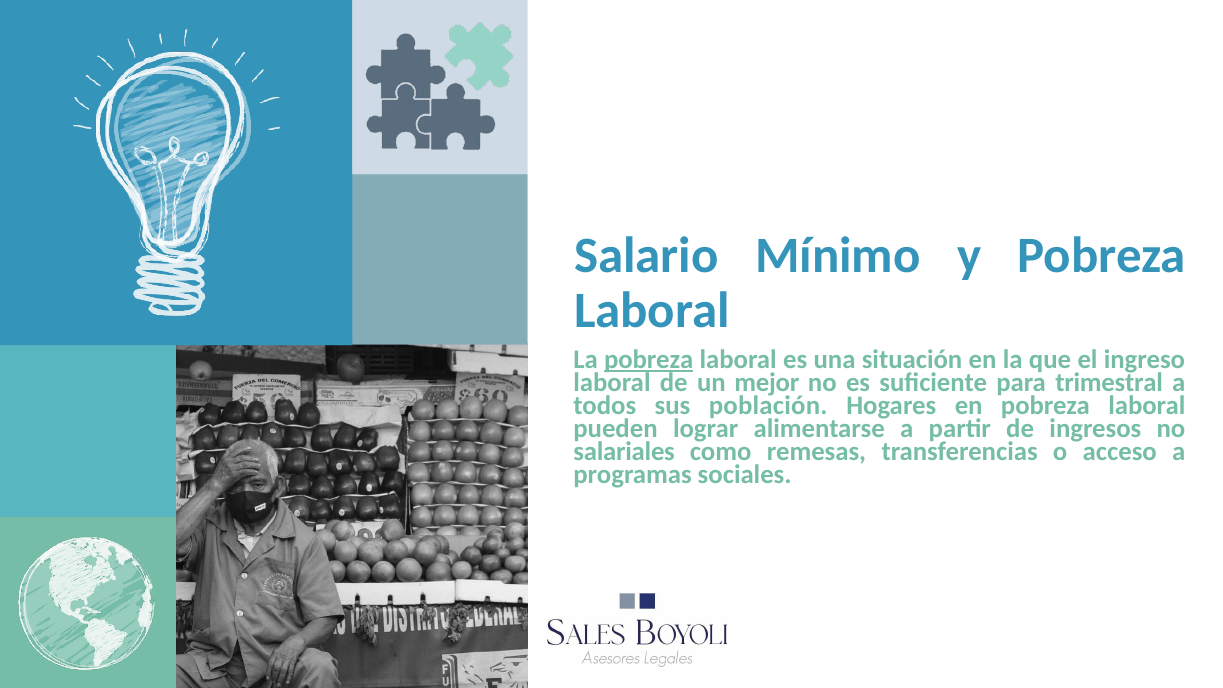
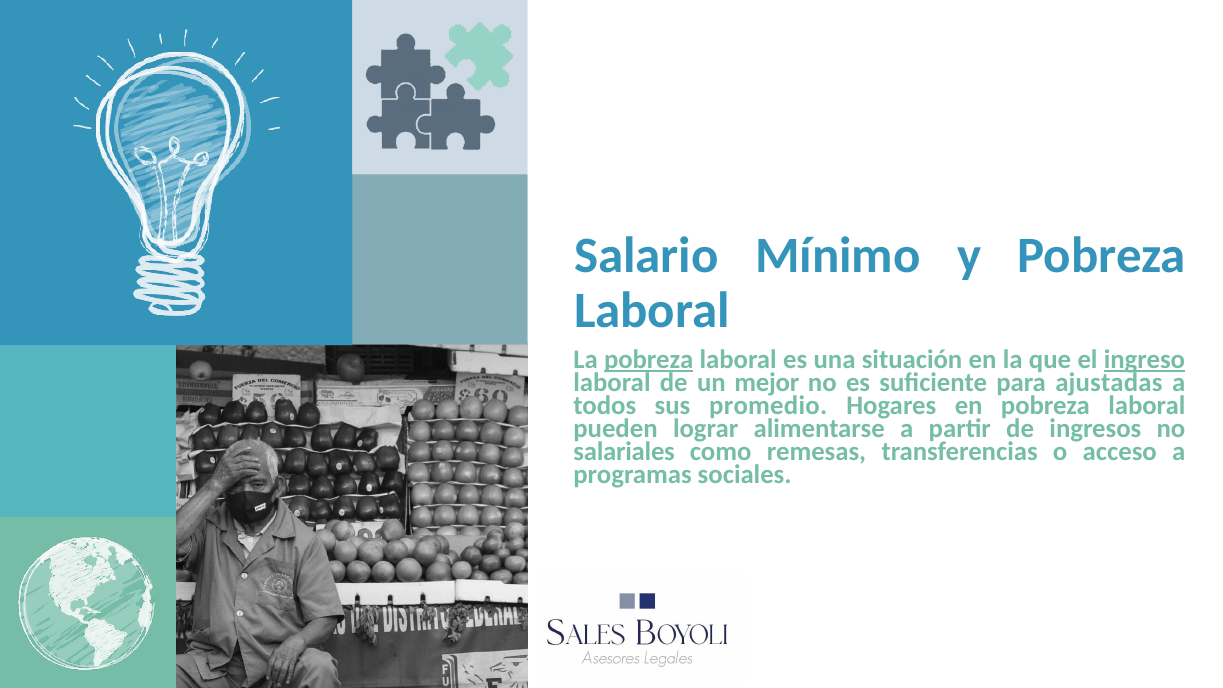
ingreso underline: none -> present
trimestral: trimestral -> ajustadas
población: población -> promedio
